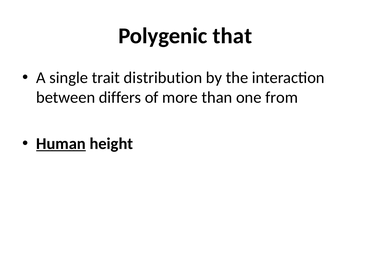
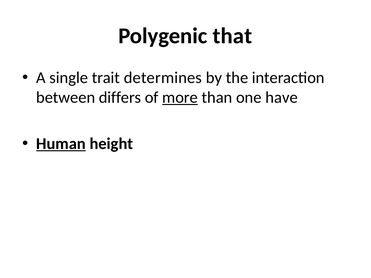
distribution: distribution -> determines
more underline: none -> present
from: from -> have
